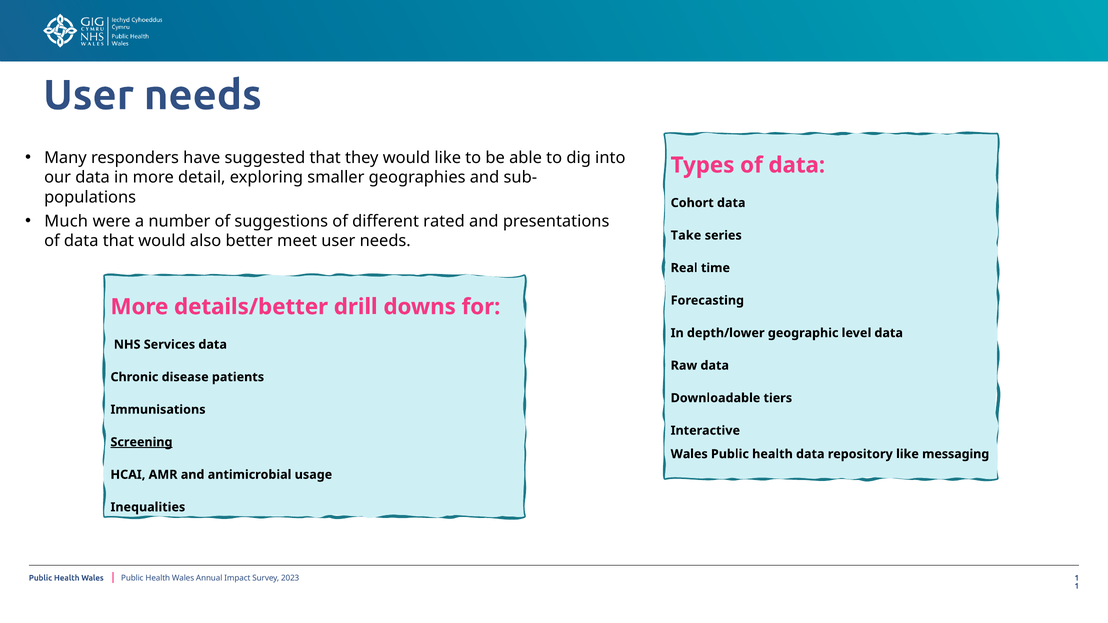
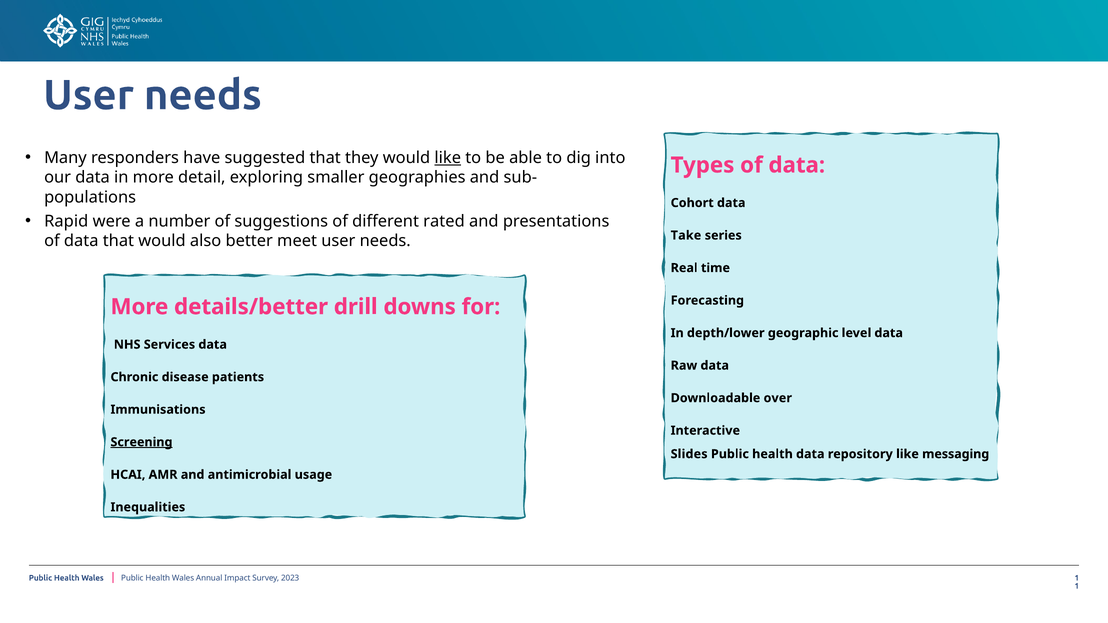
like at (448, 158) underline: none -> present
Much: Much -> Rapid
tiers: tiers -> over
Wales at (689, 454): Wales -> Slides
